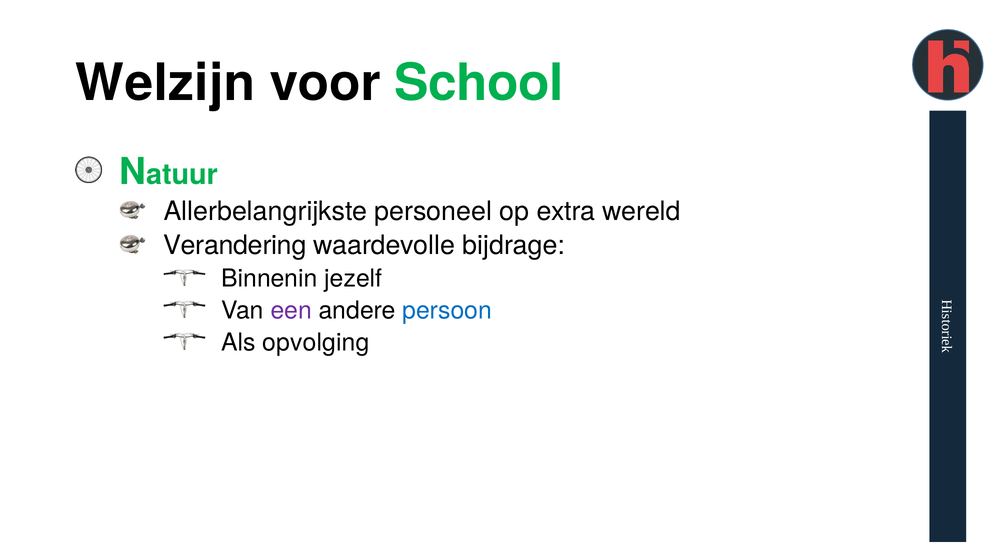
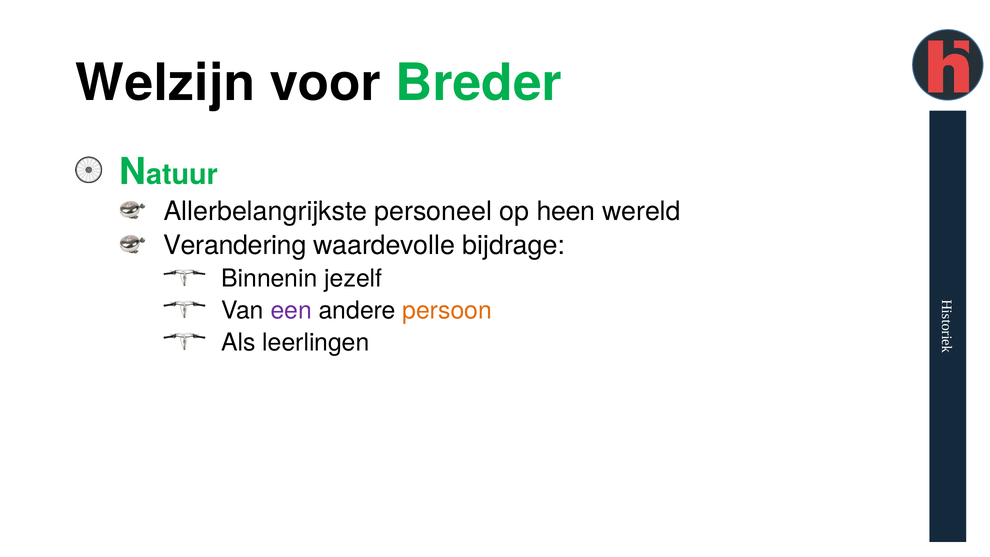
School: School -> Breder
extra: extra -> heen
persoon colour: blue -> orange
opvolging: opvolging -> leerlingen
